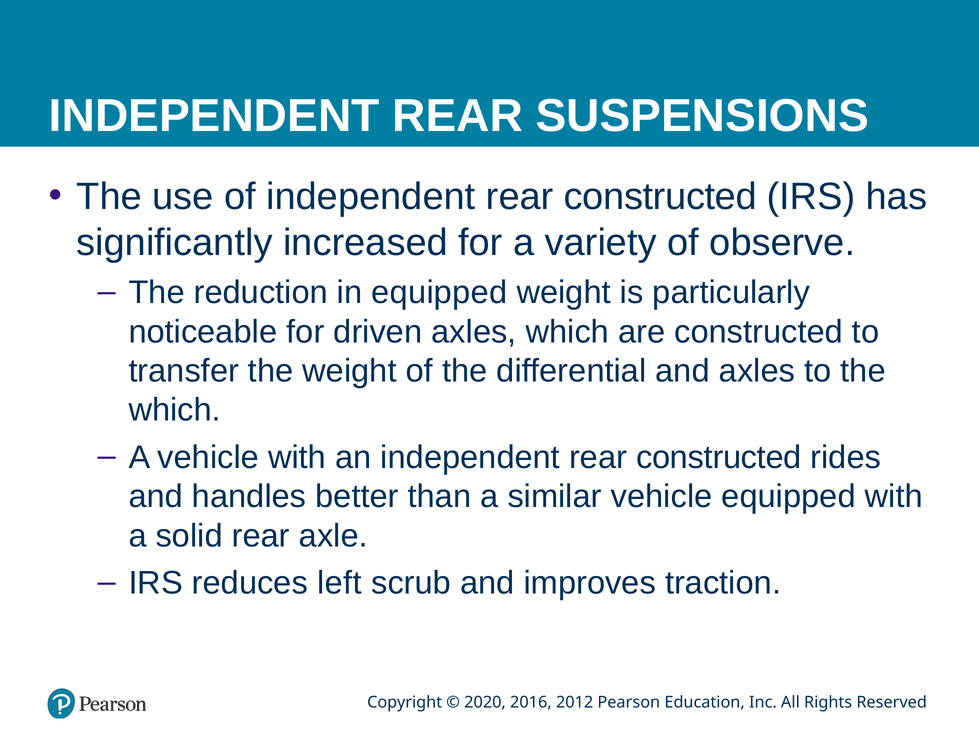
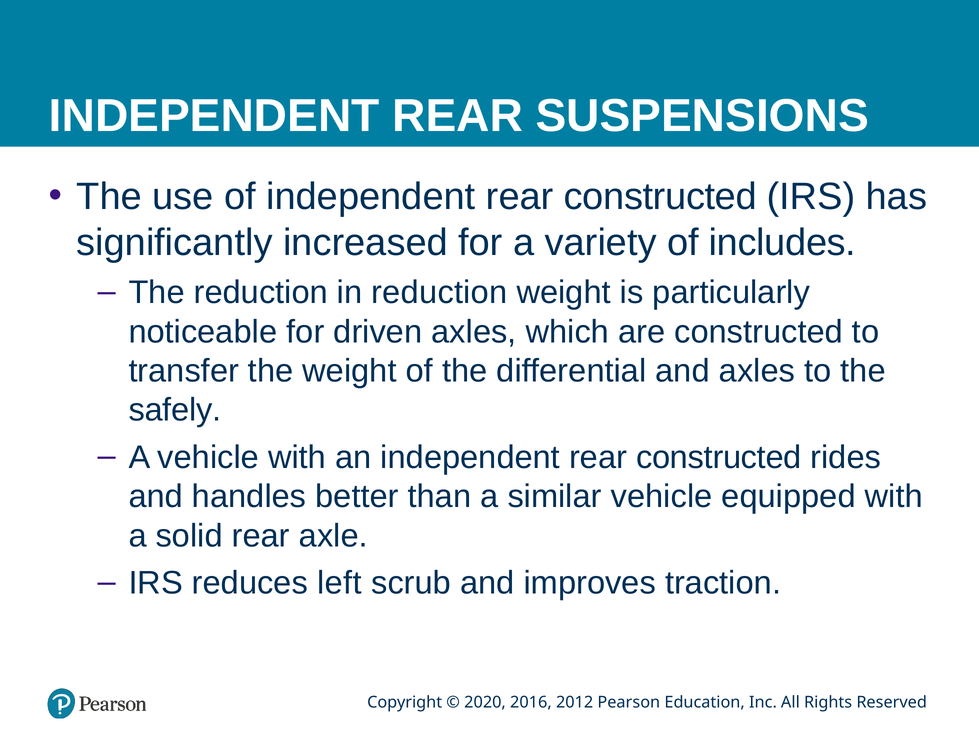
observe: observe -> includes
in equipped: equipped -> reduction
which at (175, 410): which -> safely
